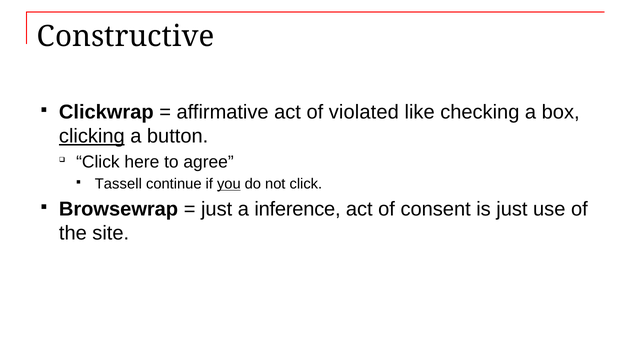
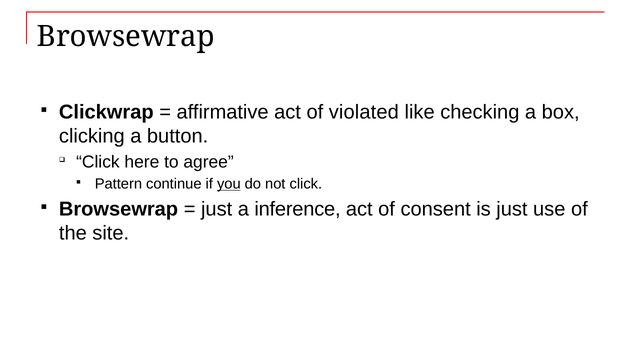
Constructive at (126, 37): Constructive -> Browsewrap
clicking underline: present -> none
Tassell: Tassell -> Pattern
